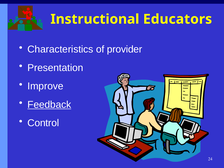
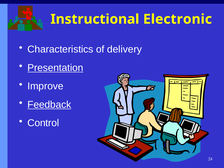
Educators: Educators -> Electronic
provider: provider -> delivery
Presentation underline: none -> present
